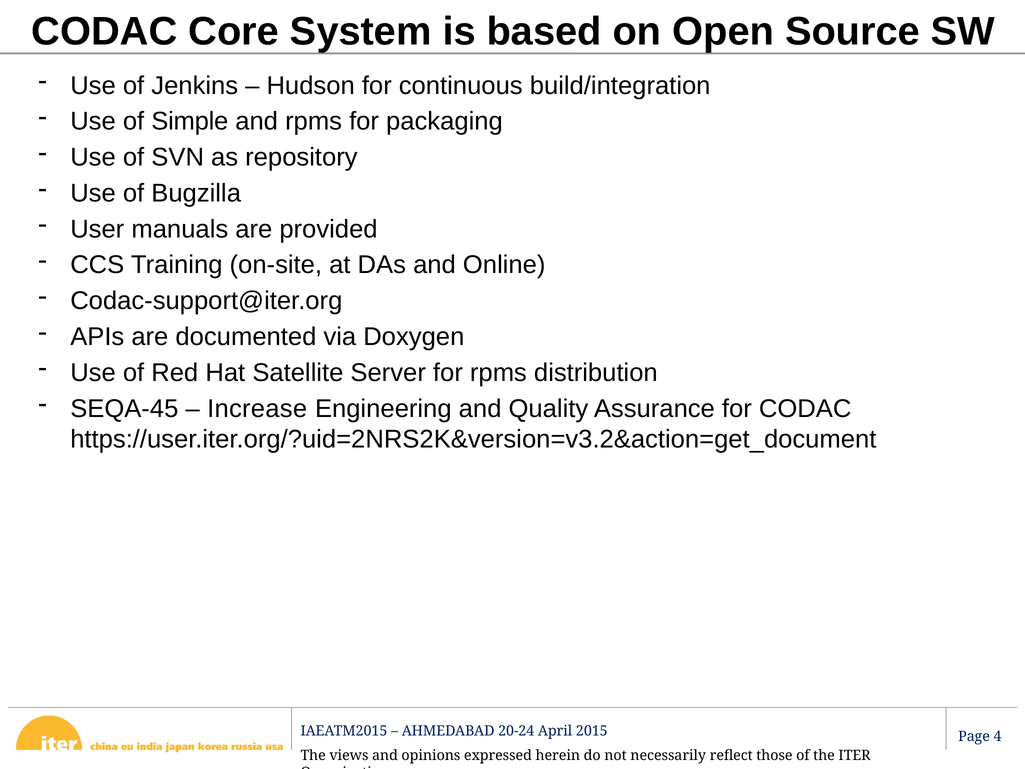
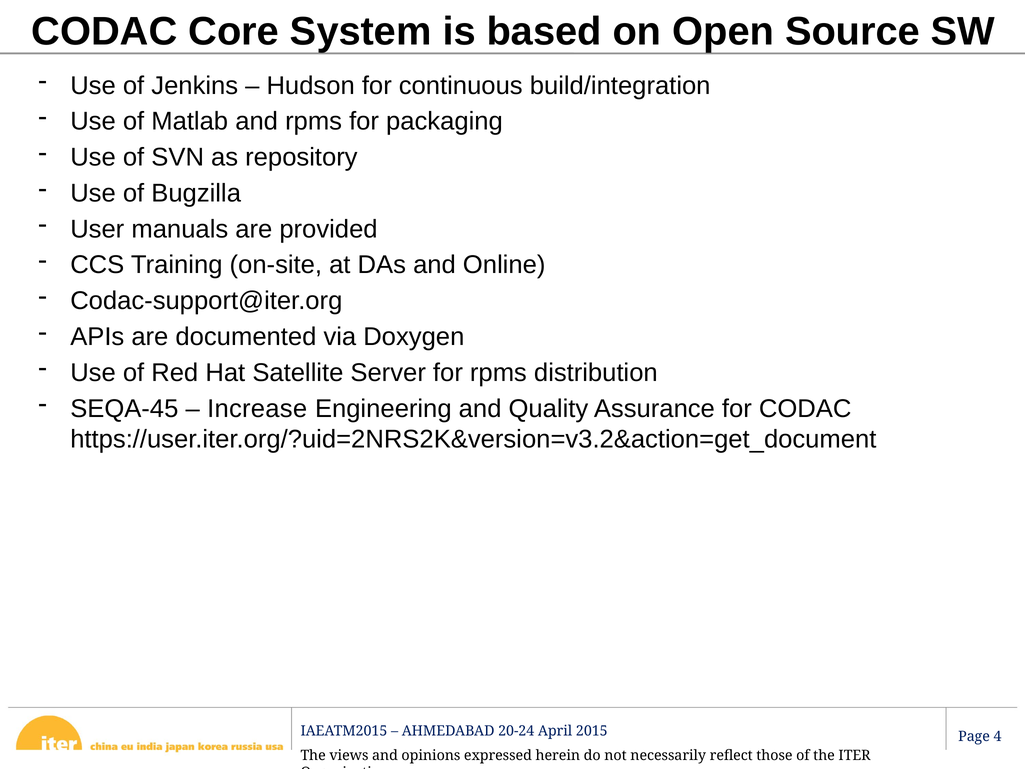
Simple: Simple -> Matlab
